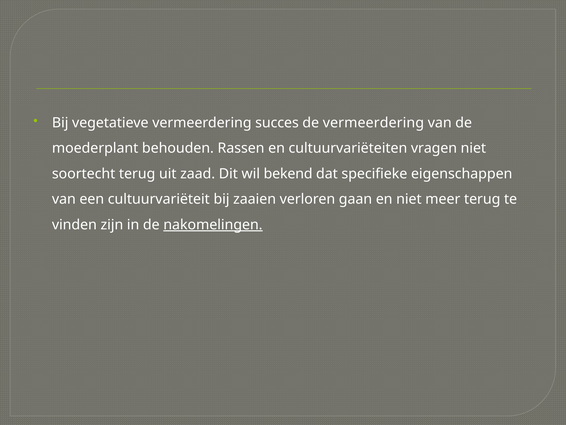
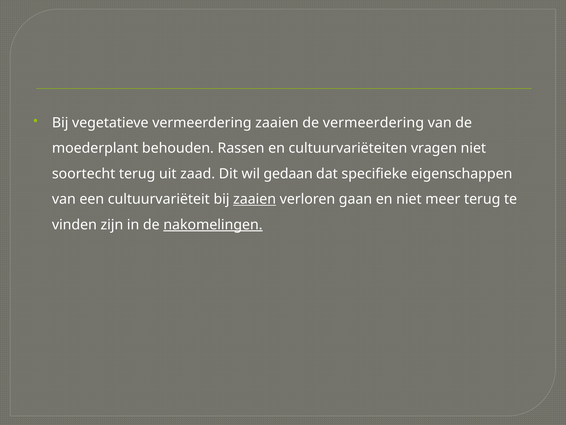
vermeerdering succes: succes -> zaaien
bekend: bekend -> gedaan
zaaien at (255, 199) underline: none -> present
